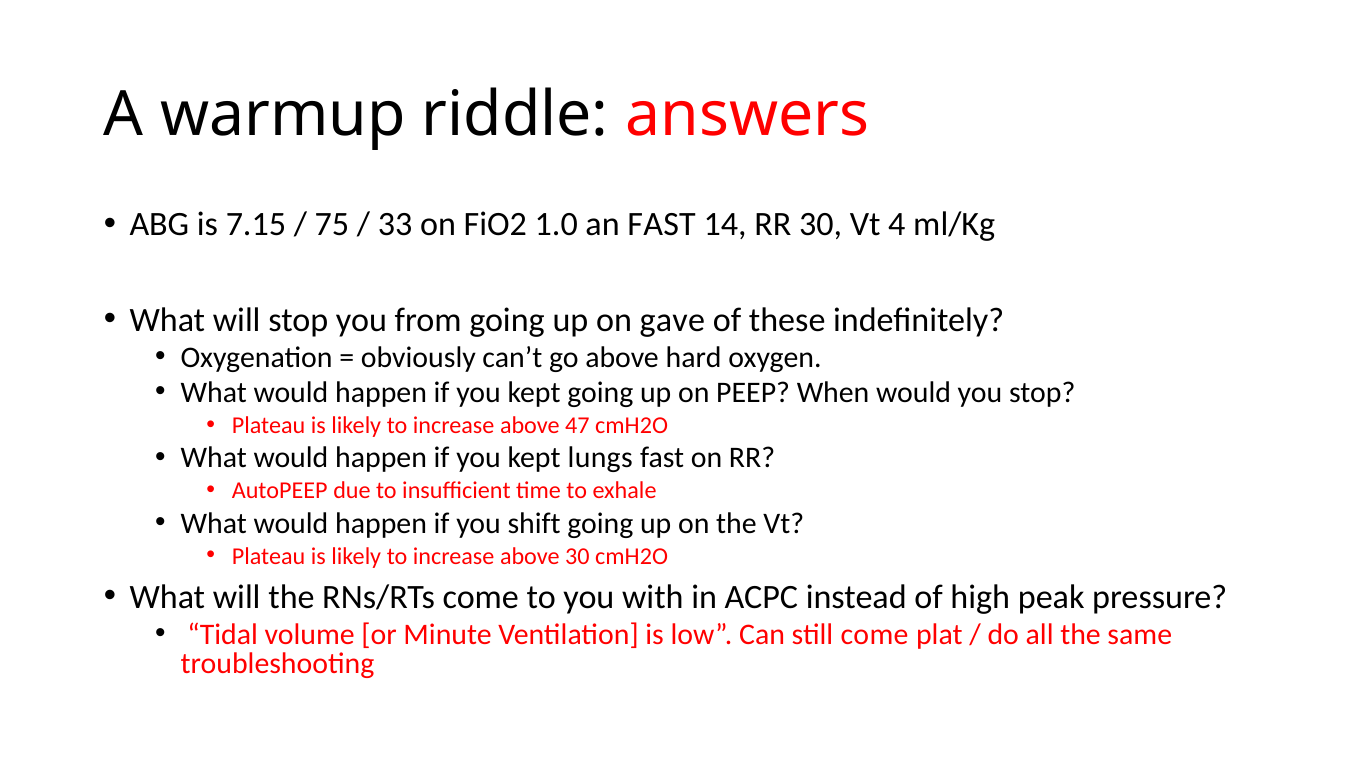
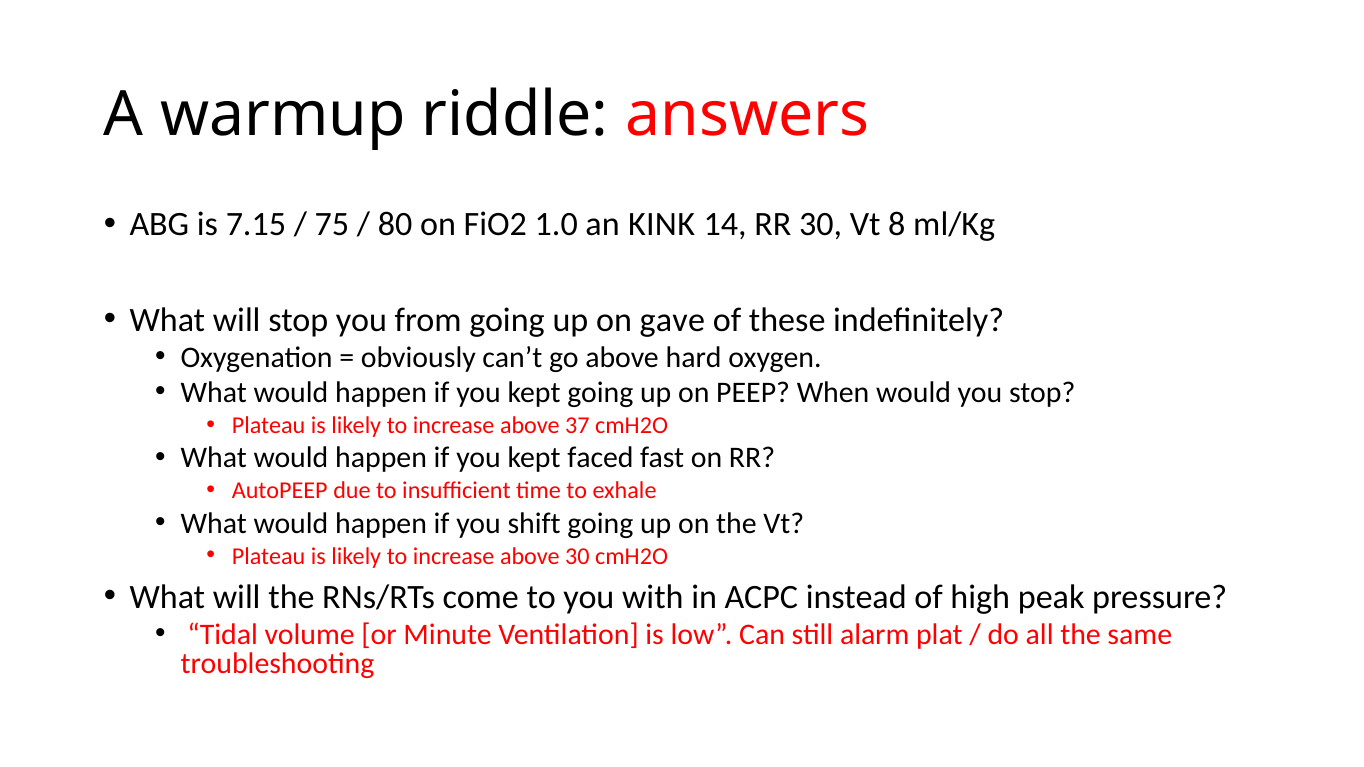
33: 33 -> 80
an FAST: FAST -> KINK
4: 4 -> 8
47: 47 -> 37
lungs: lungs -> faced
still come: come -> alarm
